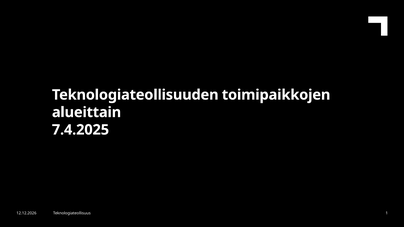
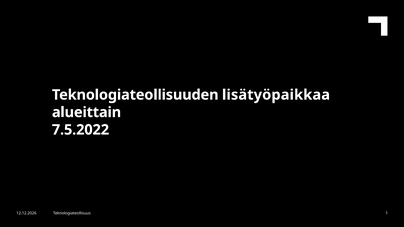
toimipaikkojen: toimipaikkojen -> lisätyöpaikkaa
7.4.2025: 7.4.2025 -> 7.5.2022
